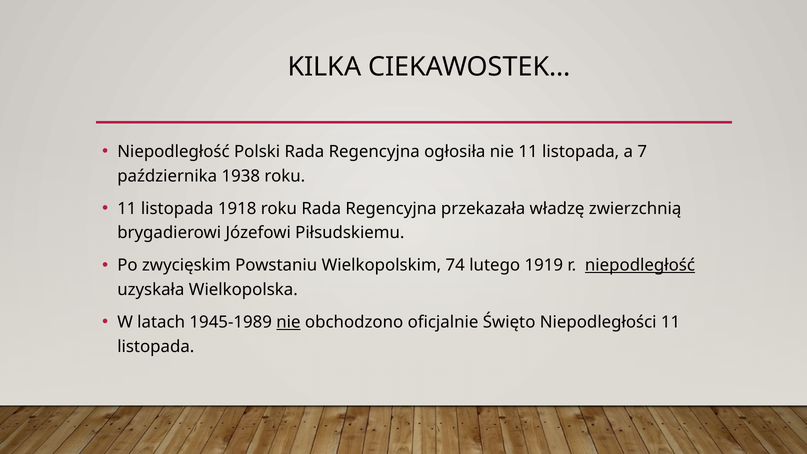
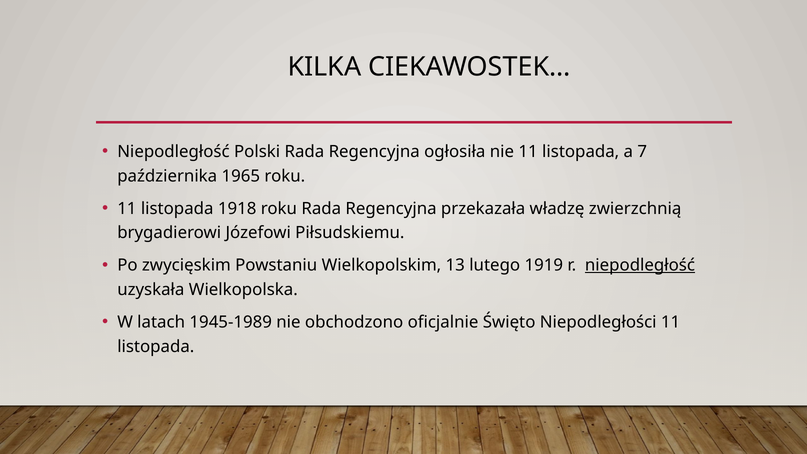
1938: 1938 -> 1965
74: 74 -> 13
nie at (288, 322) underline: present -> none
